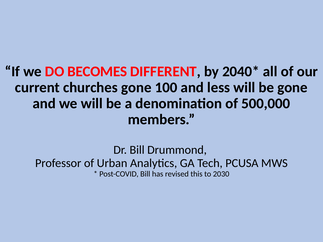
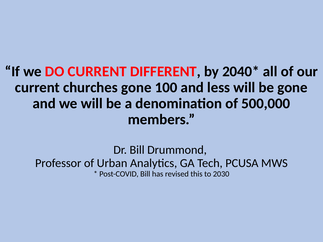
DO BECOMES: BECOMES -> CURRENT
